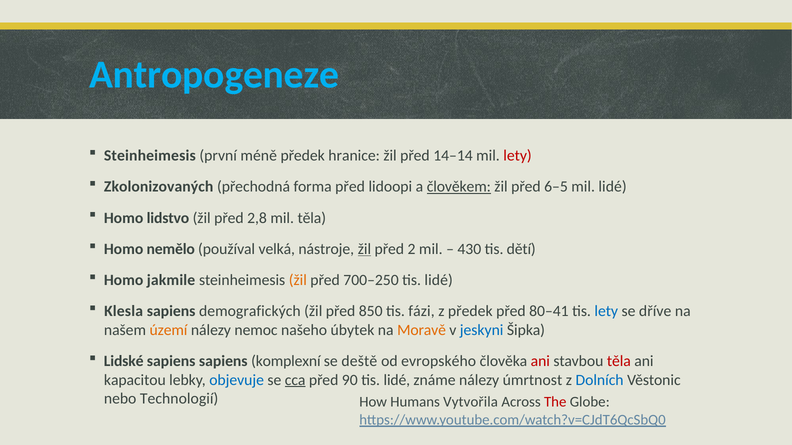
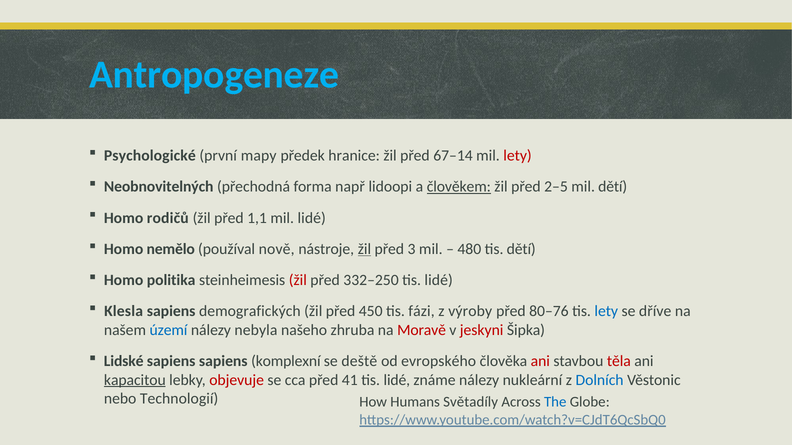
Steinheimesis at (150, 156): Steinheimesis -> Psychologické
méně: méně -> mapy
14–14: 14–14 -> 67–14
Zkolonizovaných: Zkolonizovaných -> Neobnovitelných
forma před: před -> např
6–5: 6–5 -> 2–5
mil lidé: lidé -> dětí
lidstvo: lidstvo -> rodičů
2,8: 2,8 -> 1,1
mil těla: těla -> lidé
velká: velká -> nově
2: 2 -> 3
430: 430 -> 480
jakmile: jakmile -> politika
žil at (298, 280) colour: orange -> red
700–250: 700–250 -> 332–250
850: 850 -> 450
z předek: předek -> výroby
80–41: 80–41 -> 80–76
území colour: orange -> blue
nemoc: nemoc -> nebyla
úbytek: úbytek -> zhruba
Moravě colour: orange -> red
jeskyni colour: blue -> red
kapacitou underline: none -> present
objevuje colour: blue -> red
cca underline: present -> none
90: 90 -> 41
úmrtnost: úmrtnost -> nukleární
Vytvořila: Vytvořila -> Světadíly
The colour: red -> blue
